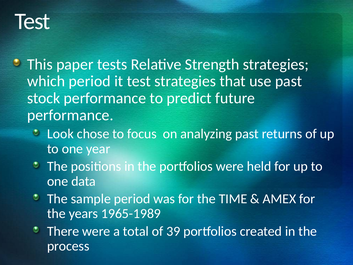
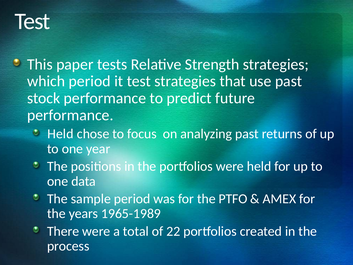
Look at (60, 134): Look -> Held
TIME: TIME -> PTFO
39: 39 -> 22
